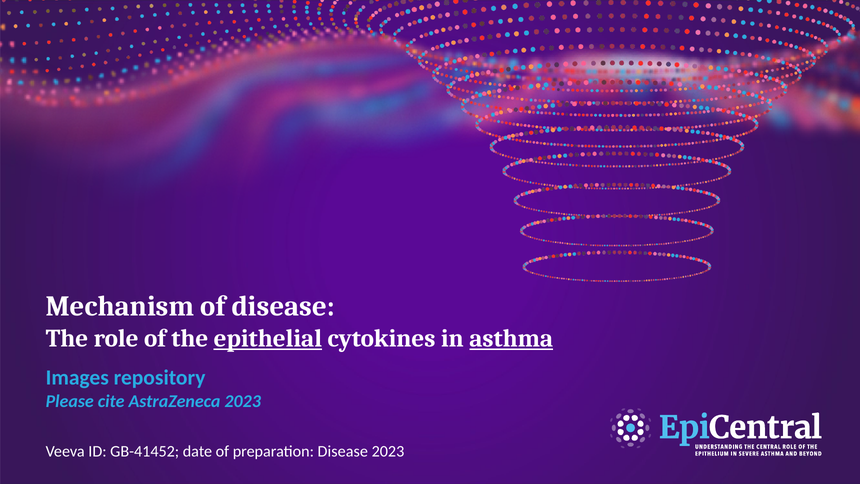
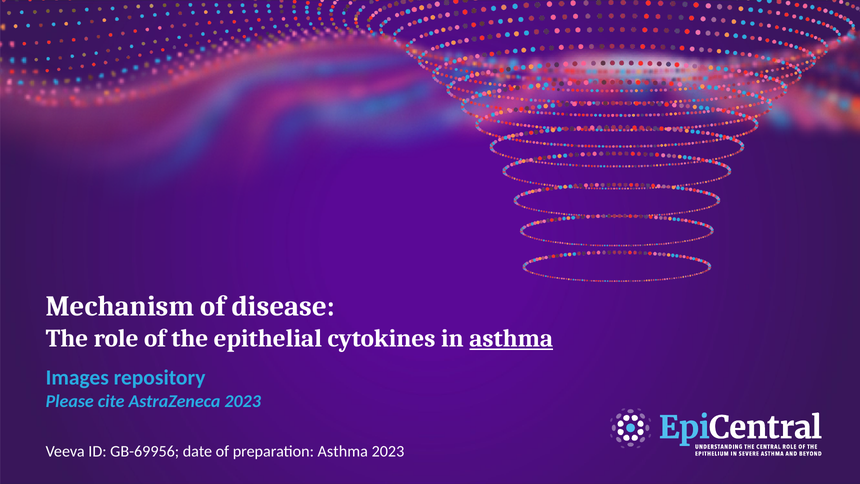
epithelial underline: present -> none
GB-41452: GB-41452 -> GB-69956
preparation Disease: Disease -> Asthma
